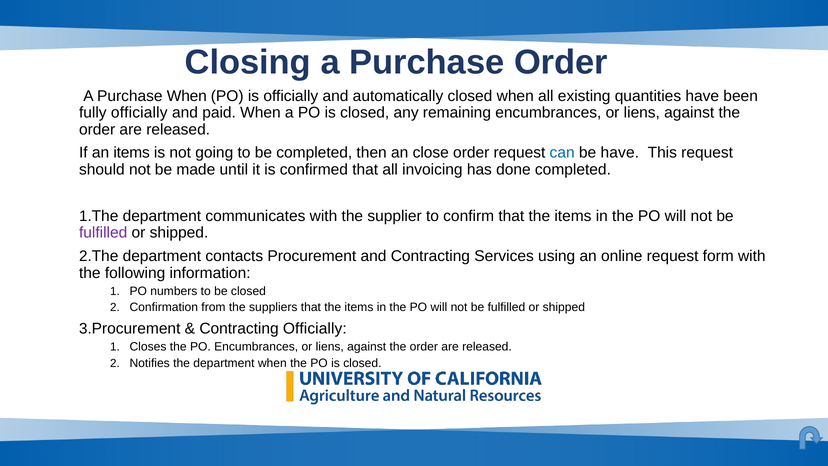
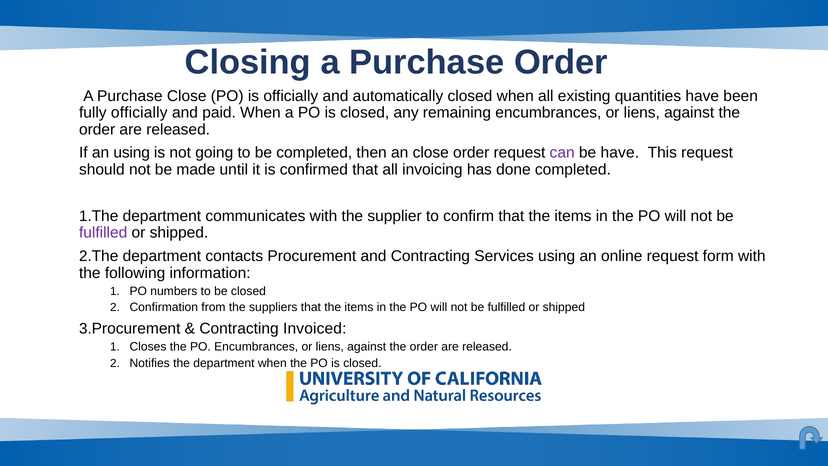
Purchase When: When -> Close
an items: items -> using
can colour: blue -> purple
Contracting Officially: Officially -> Invoiced
